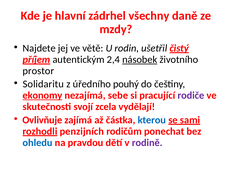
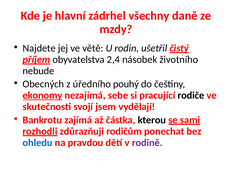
autentickým: autentickým -> obyvatelstva
násobek underline: present -> none
prostor: prostor -> nebude
Solidaritu: Solidaritu -> Obecných
rodiče colour: purple -> black
zcela: zcela -> jsem
Ovlivňuje: Ovlivňuje -> Bankrotu
kterou colour: blue -> black
penzijních: penzijních -> zdůrazňuji
